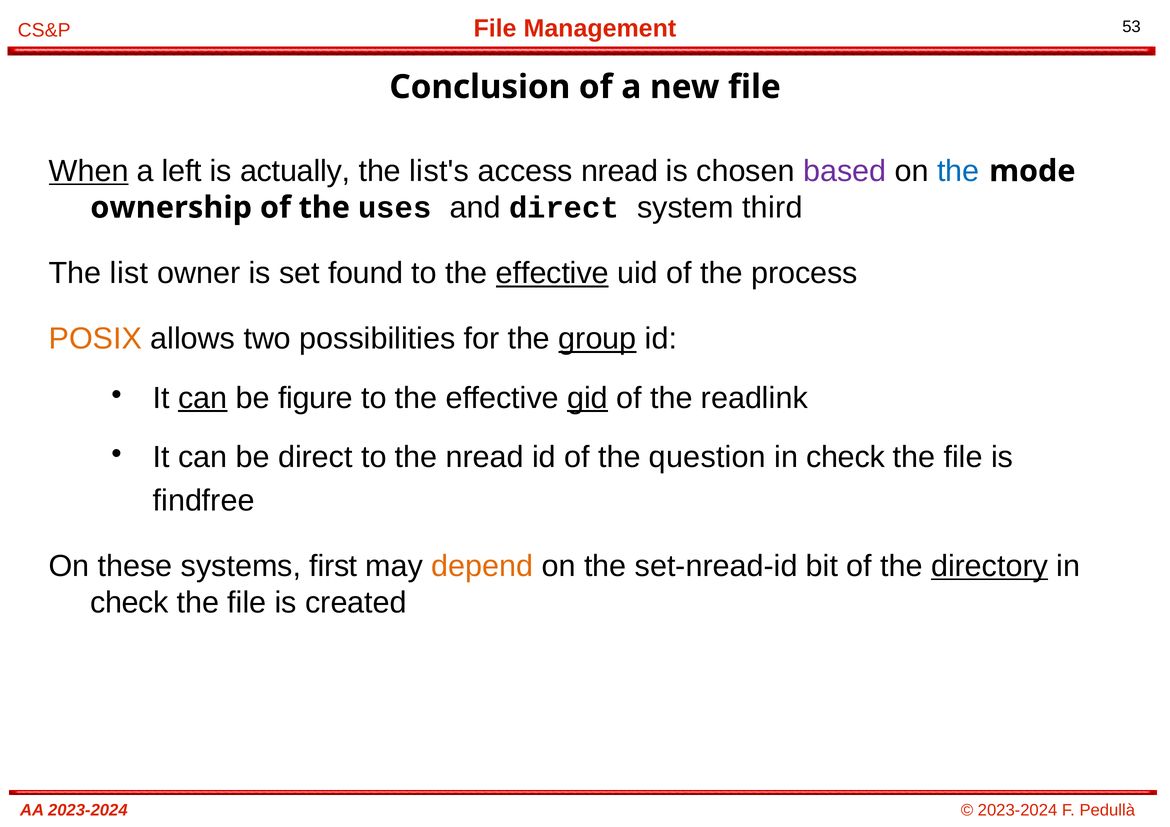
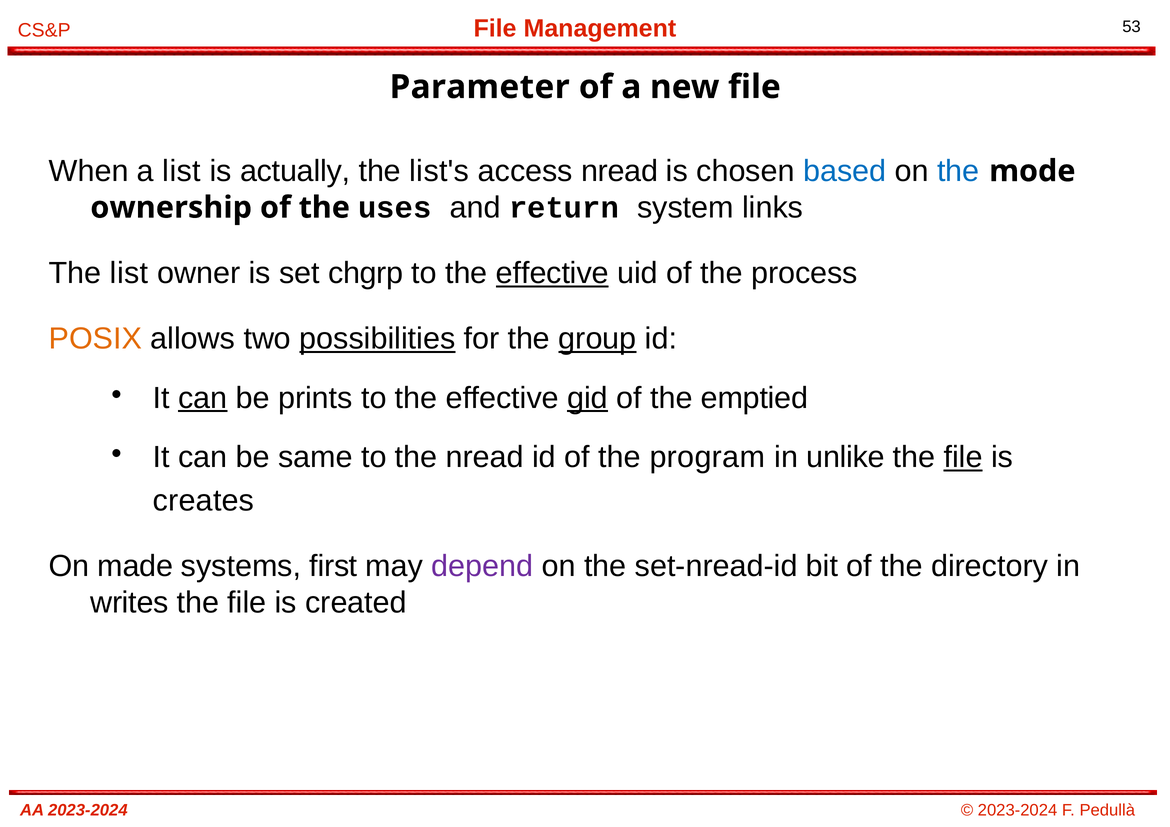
Conclusion: Conclusion -> Parameter
When underline: present -> none
a left: left -> list
based colour: purple -> blue
and direct: direct -> return
third: third -> links
found: found -> chgrp
possibilities underline: none -> present
figure: figure -> prints
readlink: readlink -> emptied
be direct: direct -> same
question: question -> program
check at (846, 457): check -> unlike
file at (963, 457) underline: none -> present
findfree: findfree -> creates
these: these -> made
depend colour: orange -> purple
directory underline: present -> none
check at (129, 603): check -> writes
